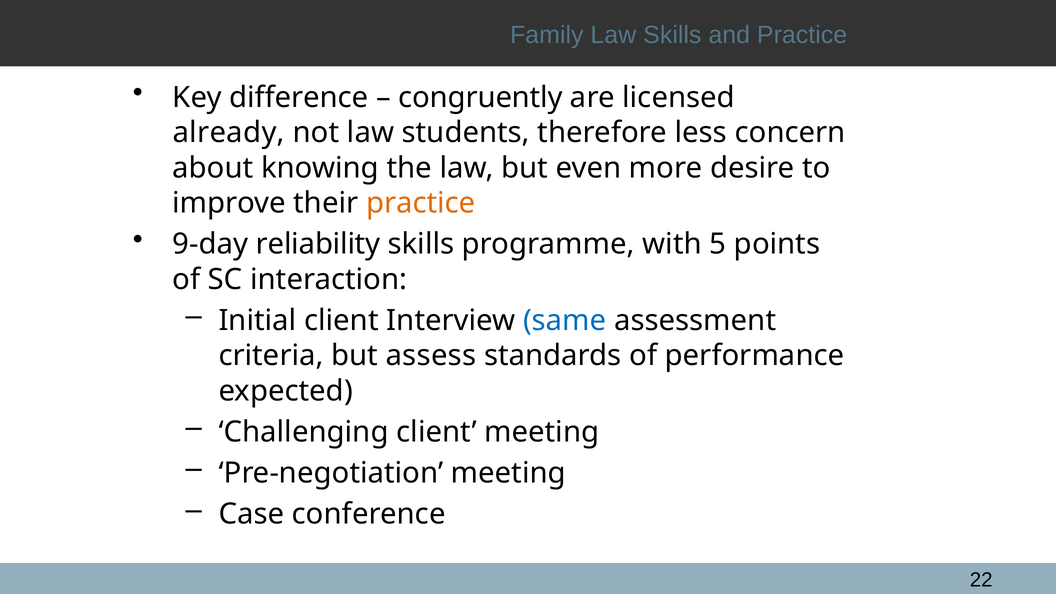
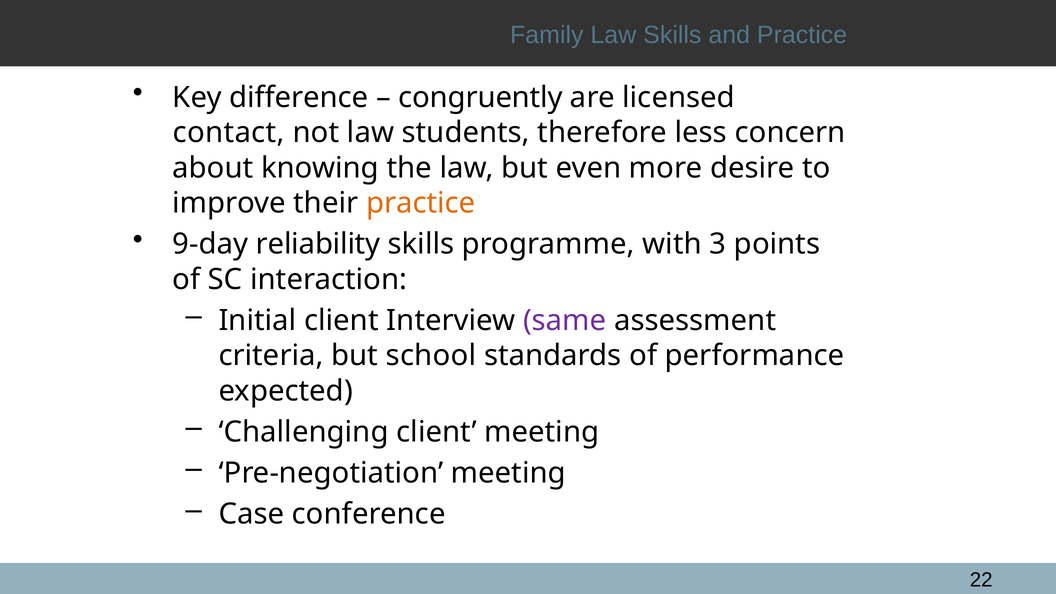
already: already -> contact
5: 5 -> 3
same colour: blue -> purple
assess: assess -> school
